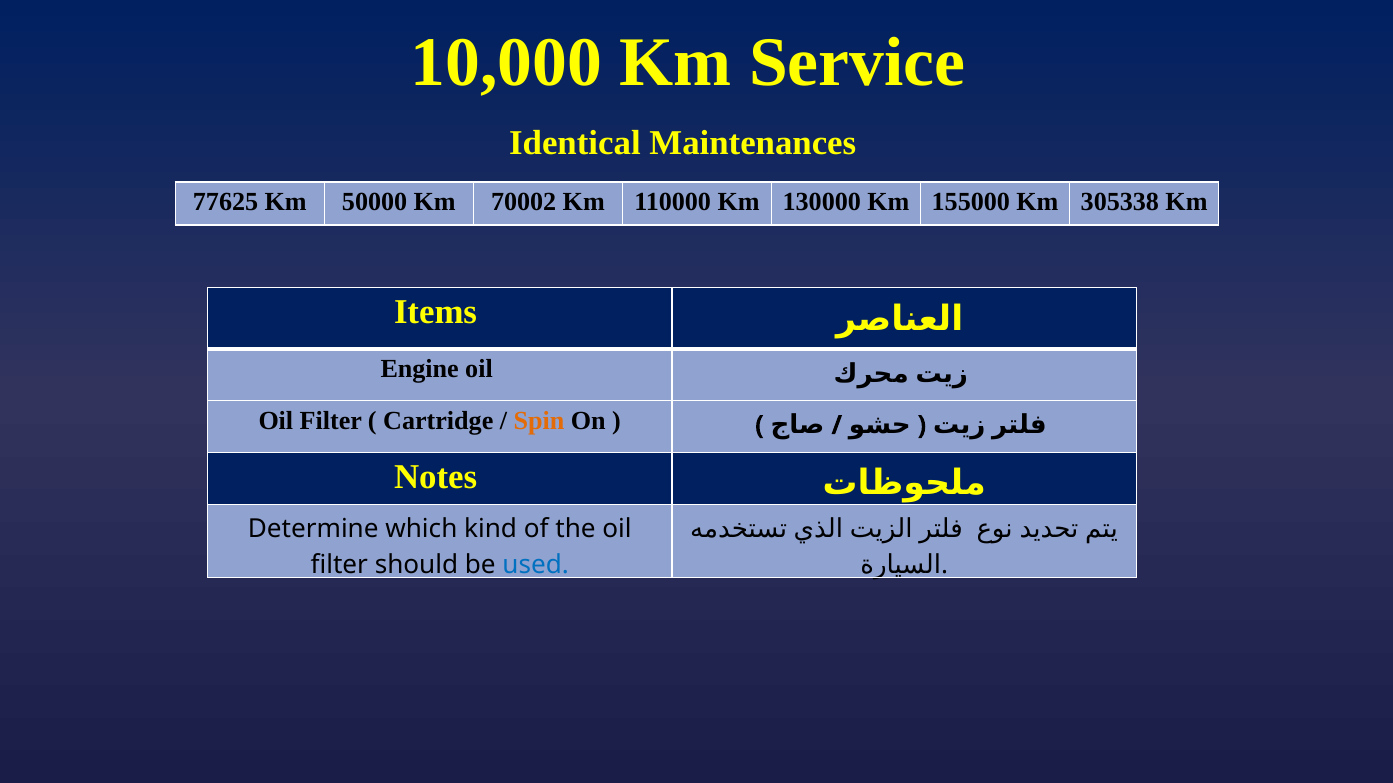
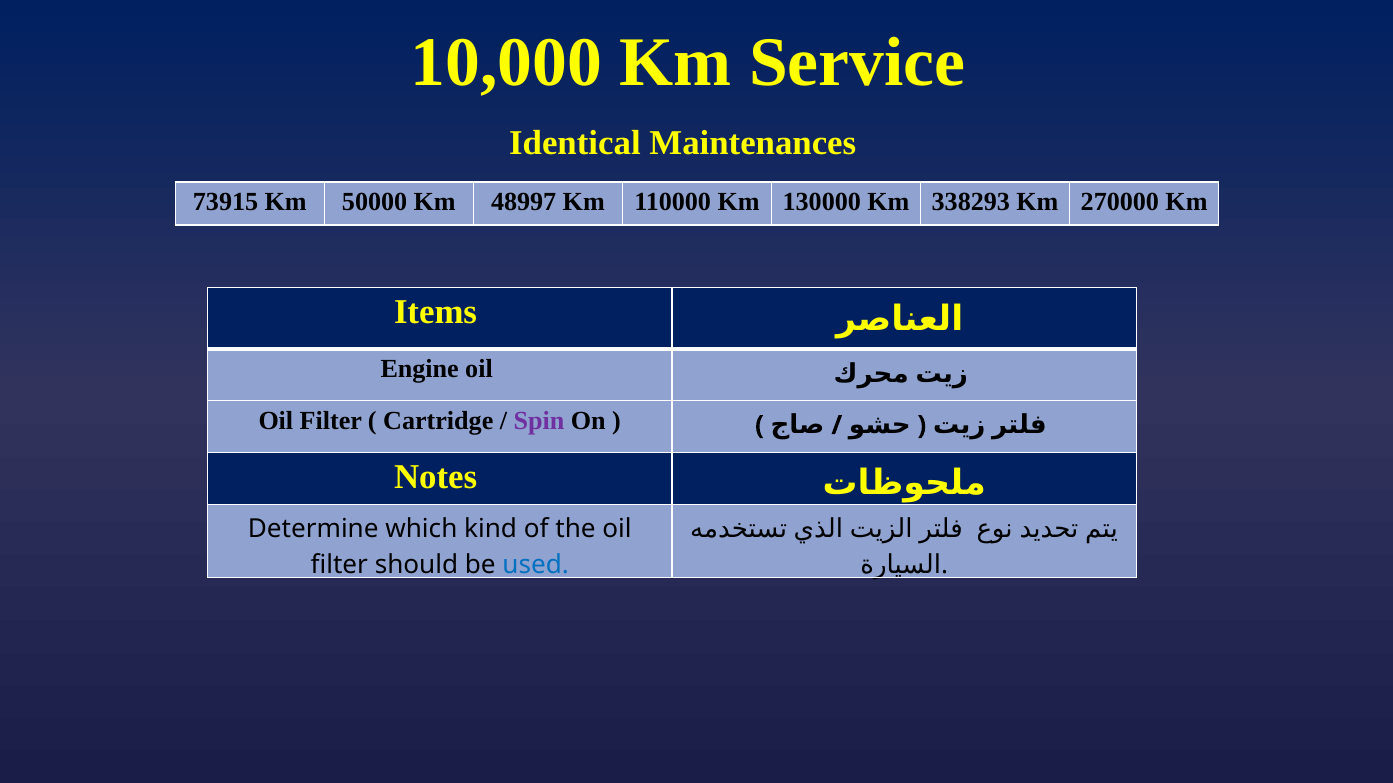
77625: 77625 -> 73915
70002: 70002 -> 48997
155000: 155000 -> 338293
305338: 305338 -> 270000
Spin colour: orange -> purple
